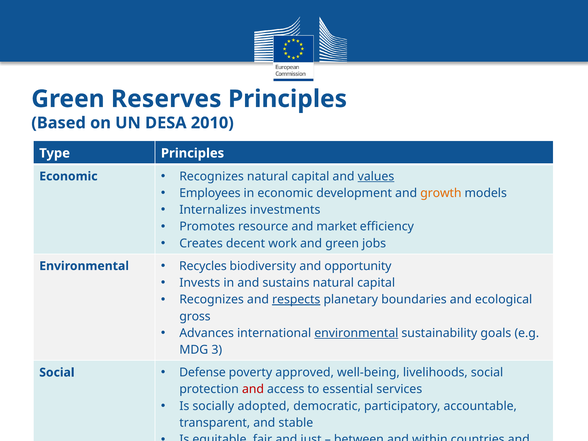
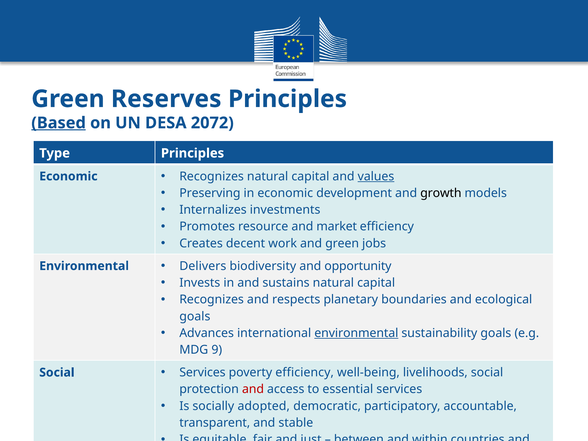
Based underline: none -> present
2010: 2010 -> 2072
Employees: Employees -> Preserving
growth colour: orange -> black
Recycles: Recycles -> Delivers
respects underline: present -> none
gross at (195, 316): gross -> goals
3: 3 -> 9
Defense at (202, 372): Defense -> Services
poverty approved: approved -> efficiency
